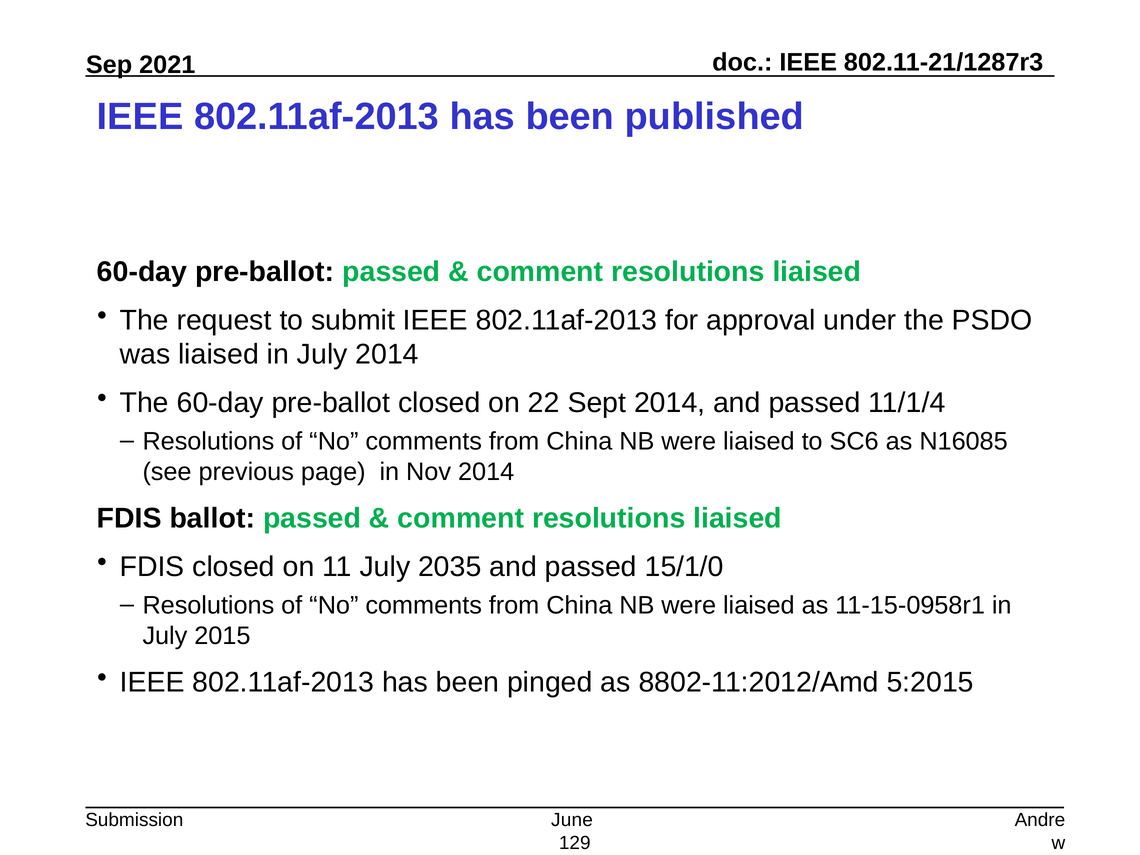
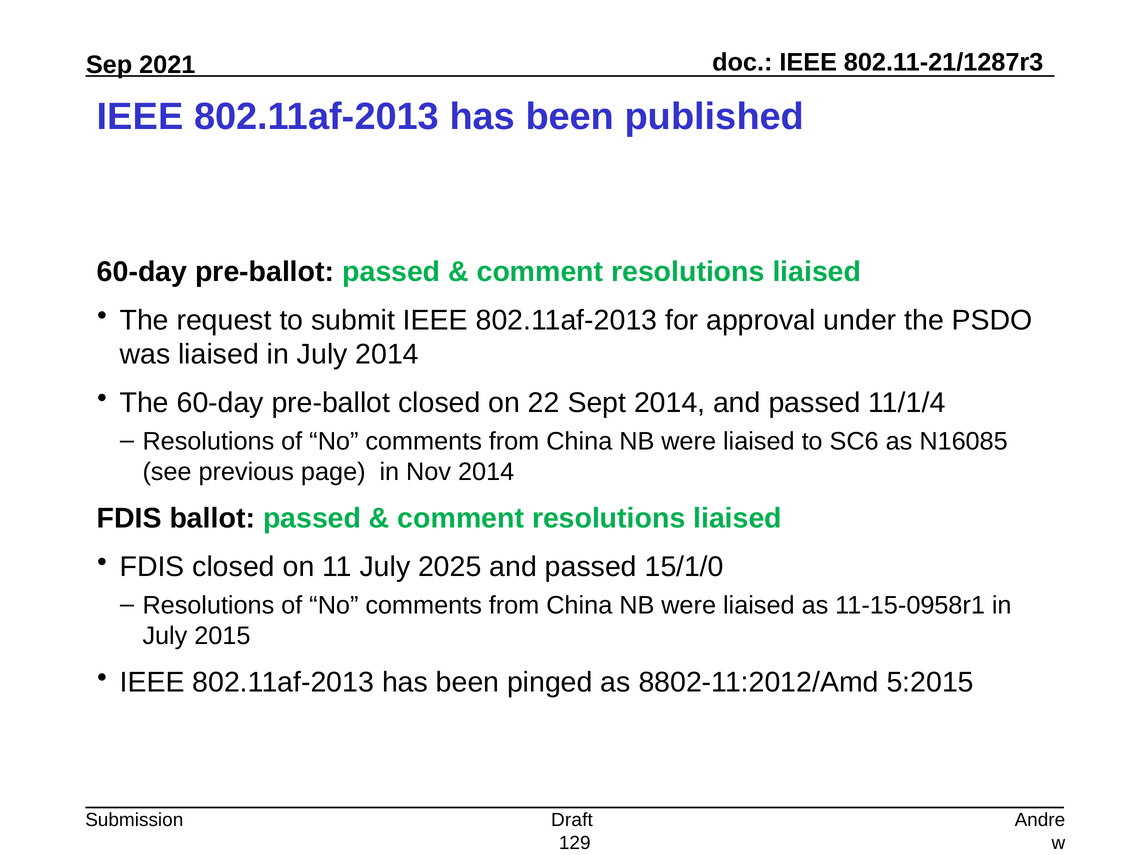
2035: 2035 -> 2025
June: June -> Draft
